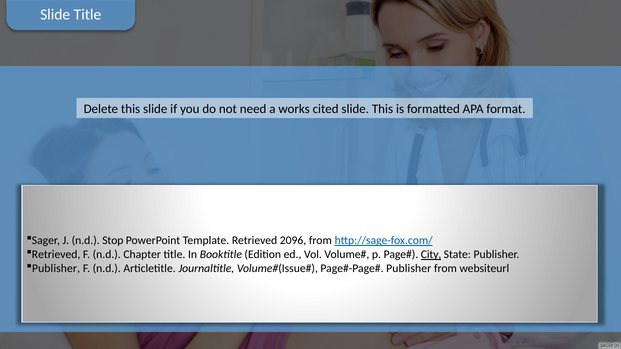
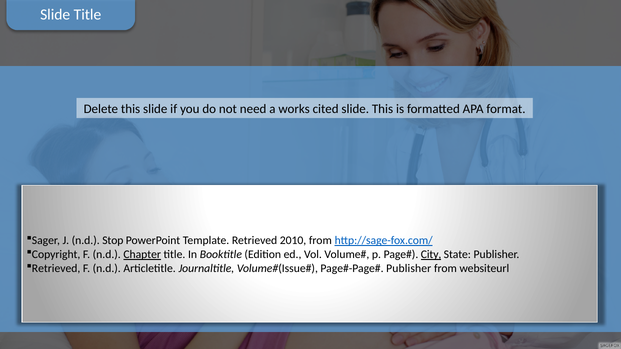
2096: 2096 -> 2010
Retrieved at (56, 255): Retrieved -> Copyright
Chapter underline: none -> present
Publisher at (56, 269): Publisher -> Retrieved
